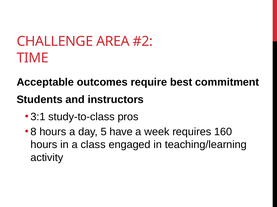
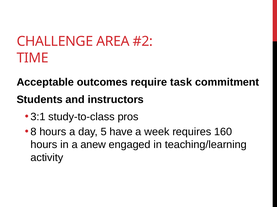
best: best -> task
class: class -> anew
